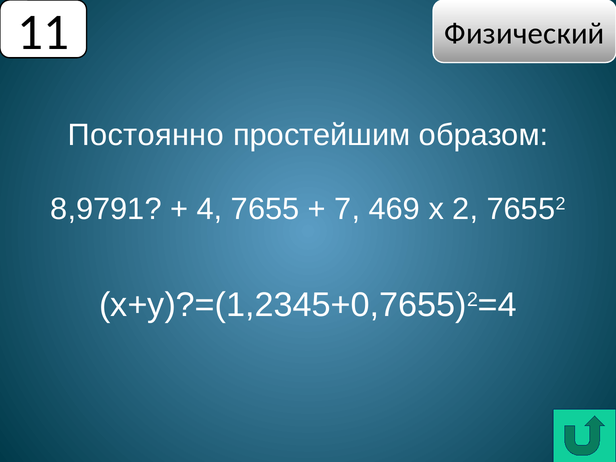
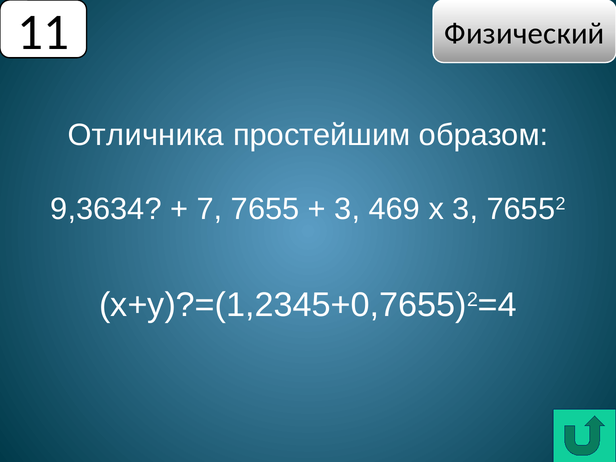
Постоянно: Постоянно -> Отличника
8,9791: 8,9791 -> 9,3634
4: 4 -> 7
7 at (347, 209): 7 -> 3
x 2: 2 -> 3
